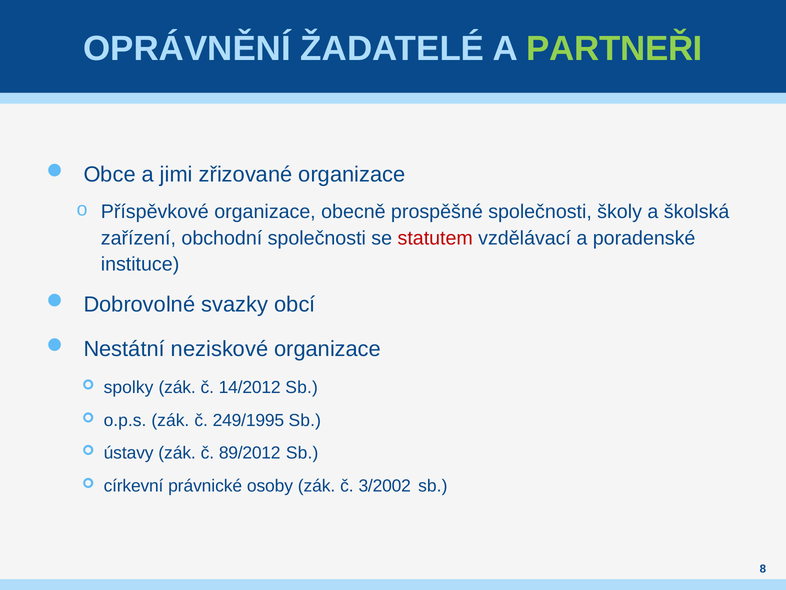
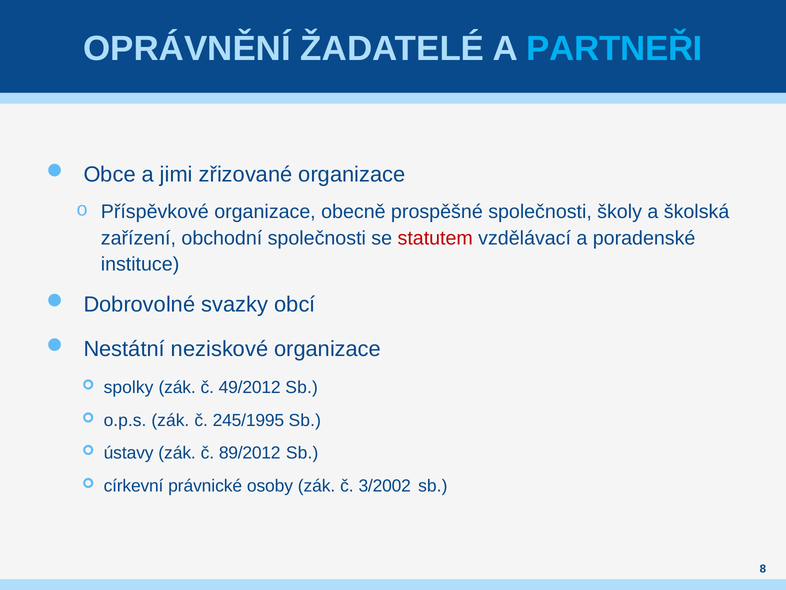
PARTNEŘI colour: light green -> light blue
14/2012: 14/2012 -> 49/2012
249/1995: 249/1995 -> 245/1995
